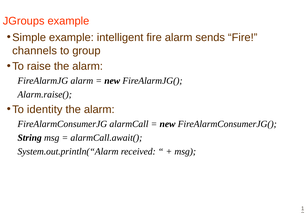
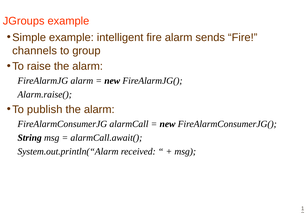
identity: identity -> publish
